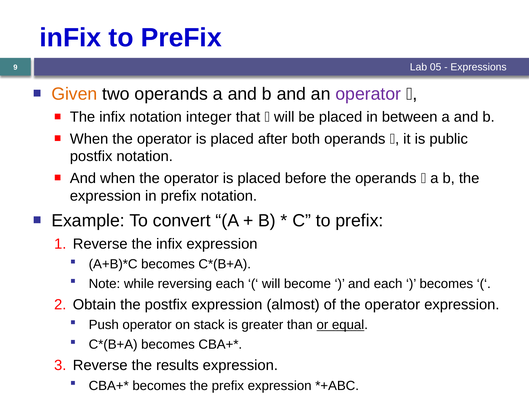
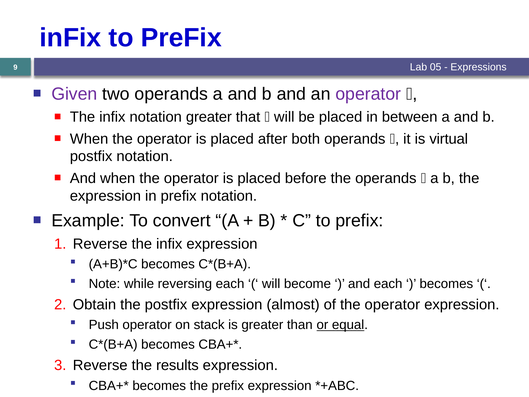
Given colour: orange -> purple
notation integer: integer -> greater
public: public -> virtual
